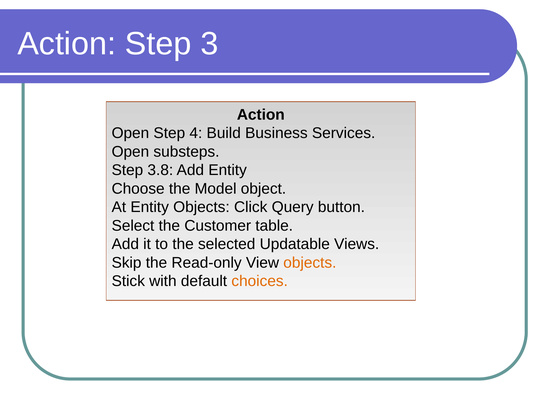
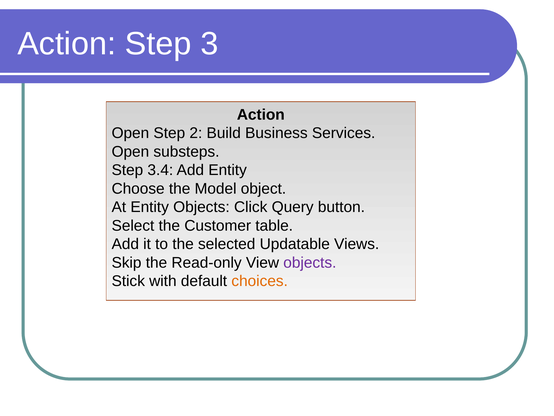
4: 4 -> 2
3.8: 3.8 -> 3.4
objects at (310, 262) colour: orange -> purple
